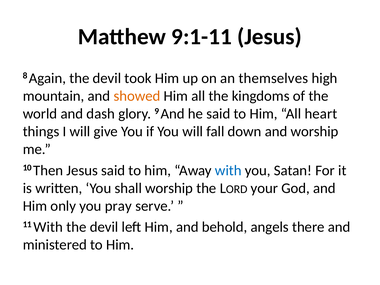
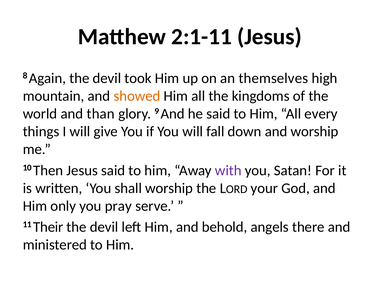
9:1-11: 9:1-11 -> 2:1-11
dash: dash -> than
heart: heart -> every
with at (228, 170) colour: blue -> purple
11 With: With -> Their
